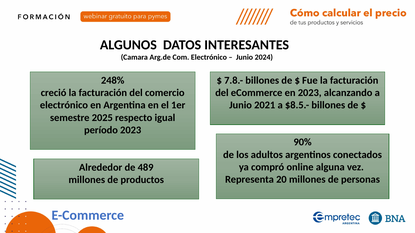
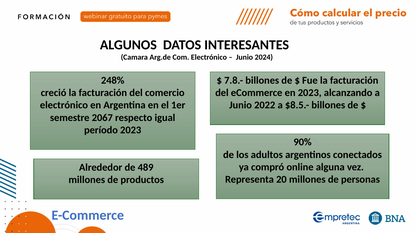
2021: 2021 -> 2022
2025: 2025 -> 2067
